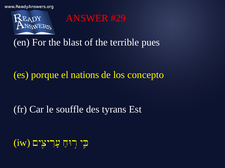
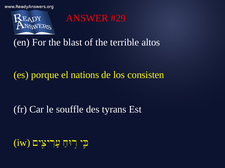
pues: pues -> altos
concepto: concepto -> consisten
